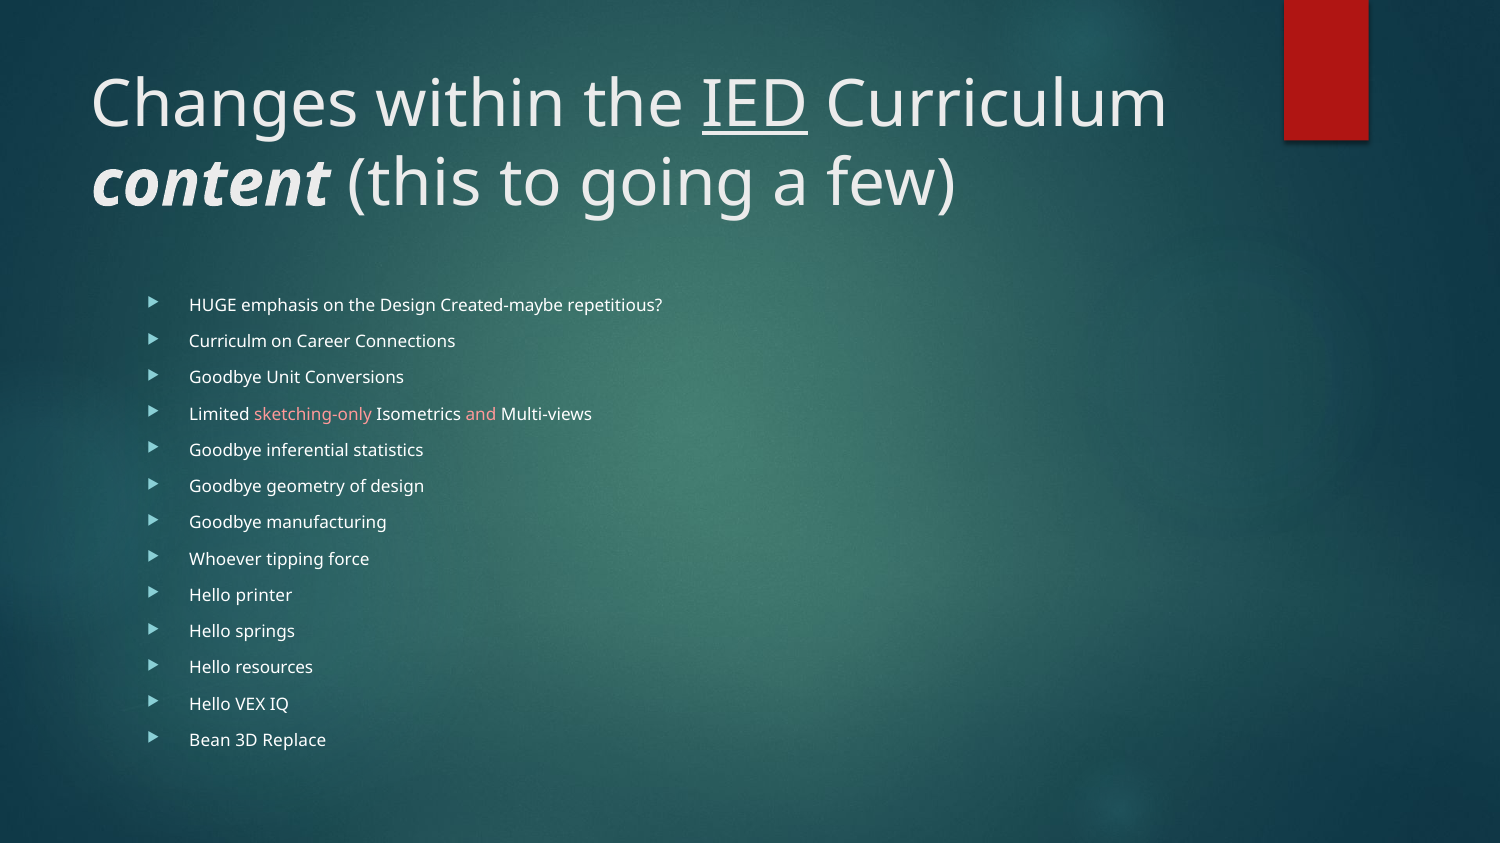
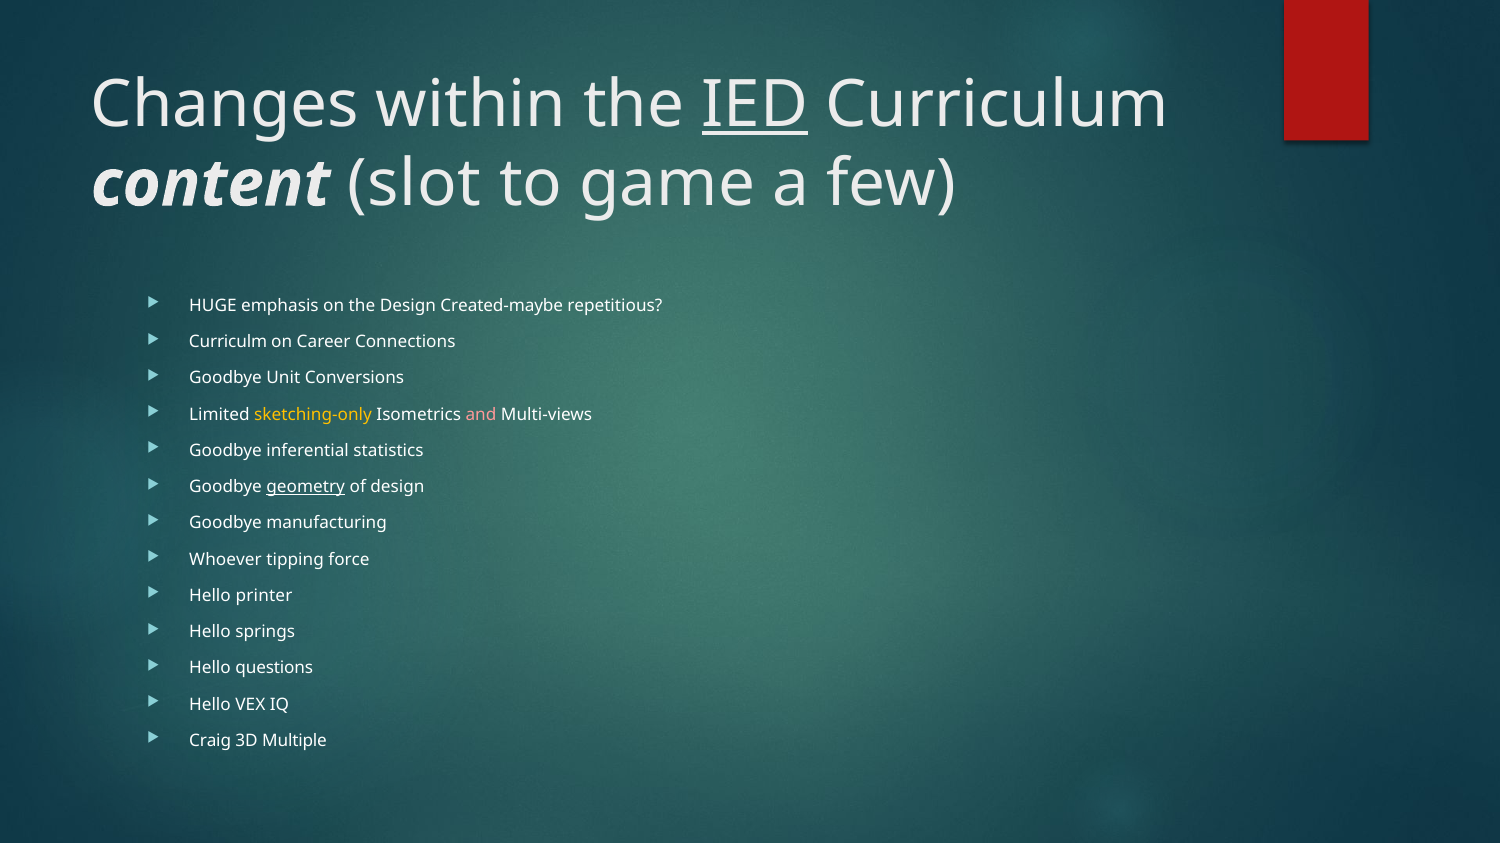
this: this -> slot
going: going -> game
sketching-only colour: pink -> yellow
geometry underline: none -> present
resources: resources -> questions
Bean: Bean -> Craig
Replace: Replace -> Multiple
